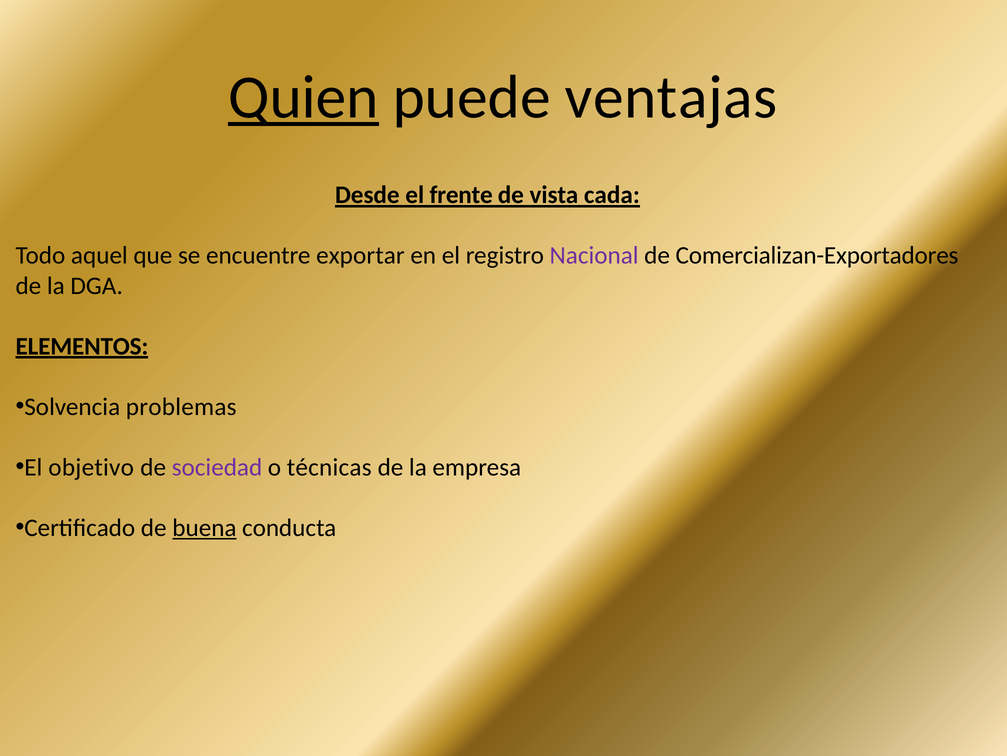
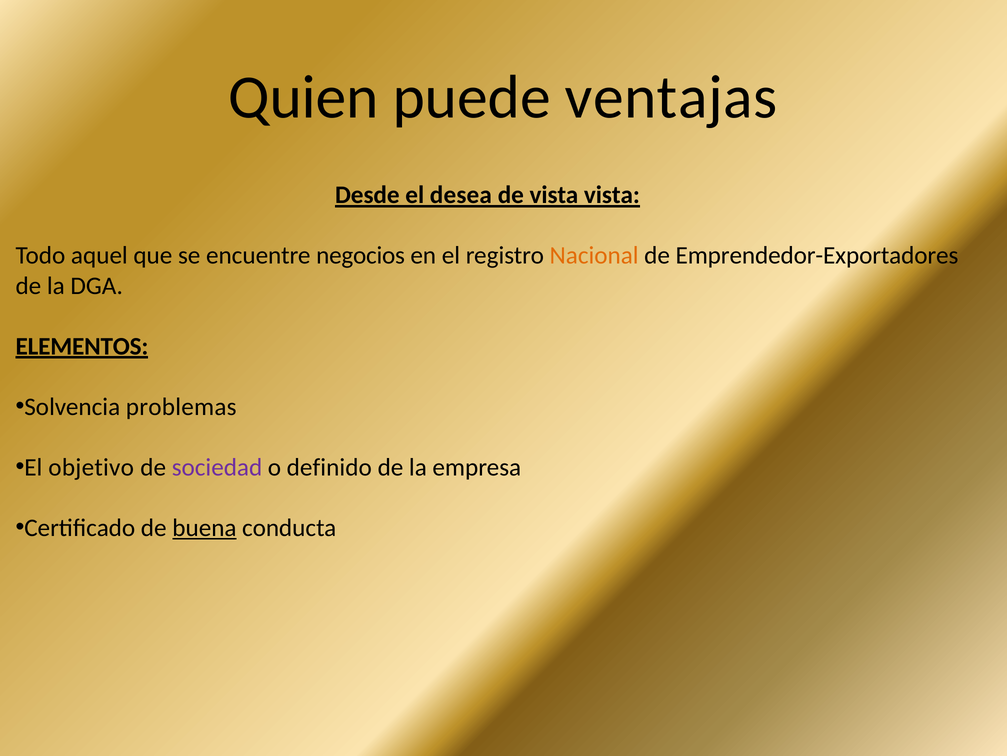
Quien underline: present -> none
frente: frente -> desea
vista cada: cada -> vista
exportar: exportar -> negocios
Nacional colour: purple -> orange
Comercializan-Exportadores: Comercializan-Exportadores -> Emprendedor-Exportadores
técnicas: técnicas -> definido
